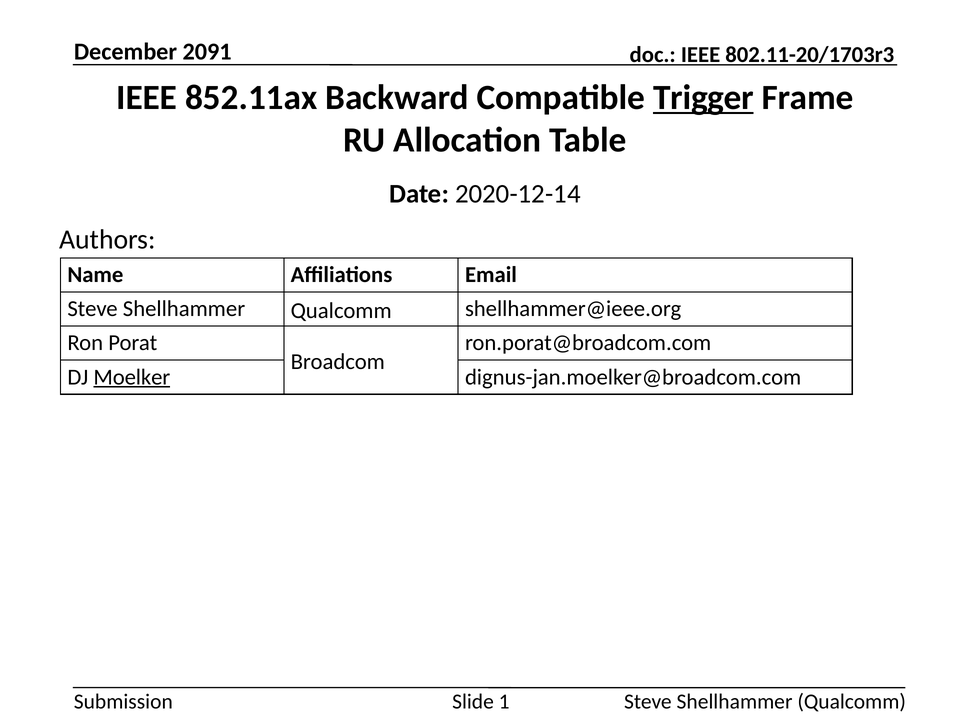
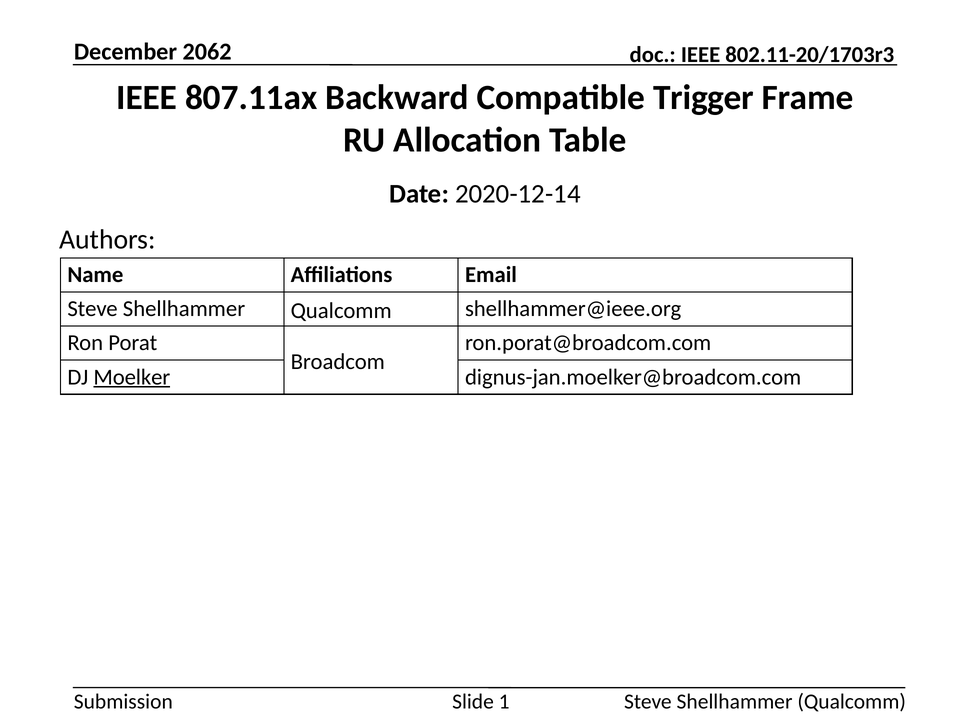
2091: 2091 -> 2062
852.11ax: 852.11ax -> 807.11ax
Trigger underline: present -> none
